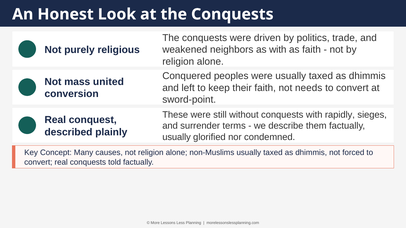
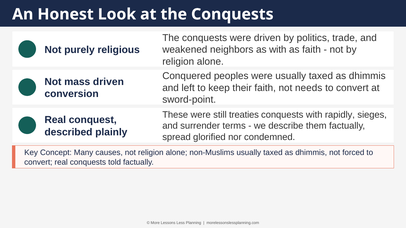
mass united: united -> driven
without: without -> treaties
usually at (177, 137): usually -> spread
